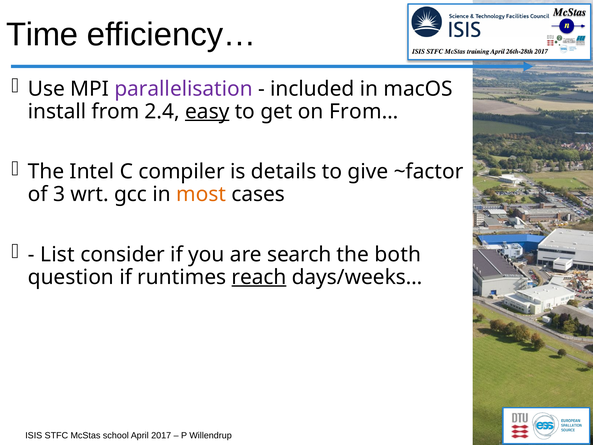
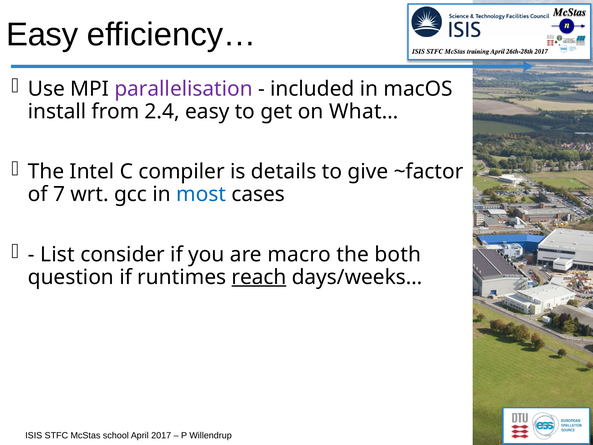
Time at (42, 35): Time -> Easy
easy at (207, 111) underline: present -> none
From…: From… -> What…
3: 3 -> 7
most colour: orange -> blue
search: search -> macro
